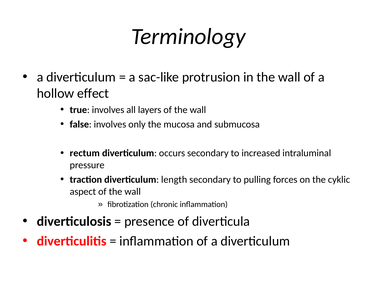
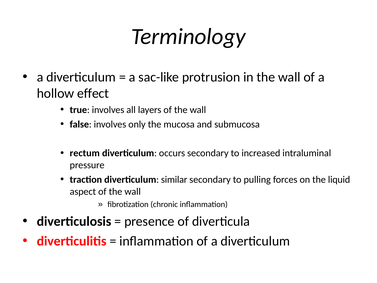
length: length -> similar
cyklic: cyklic -> liquid
